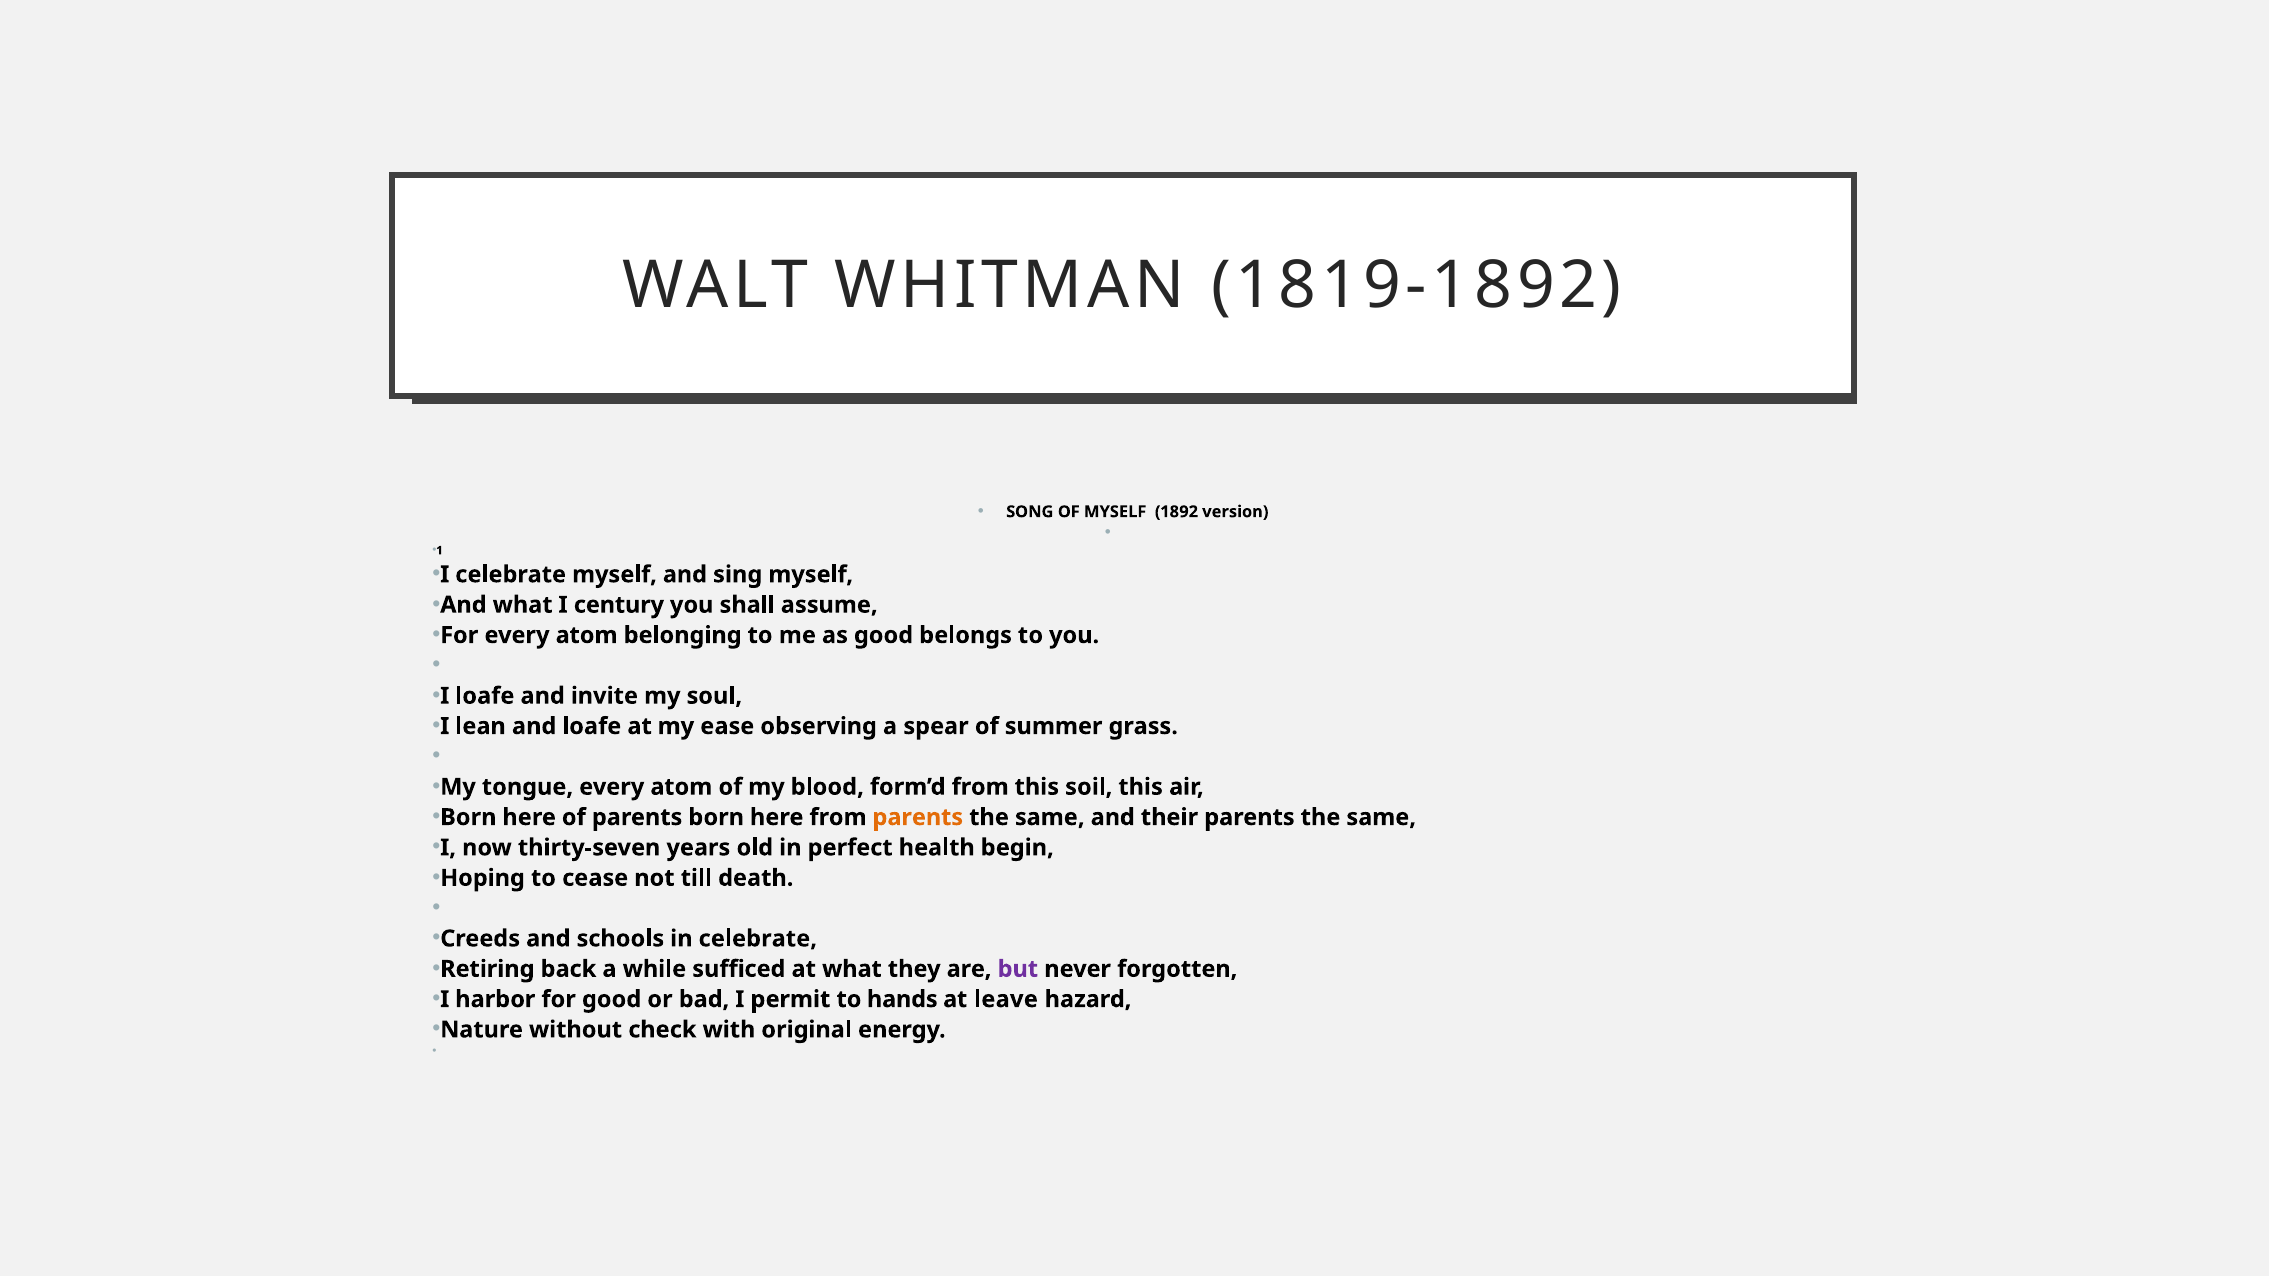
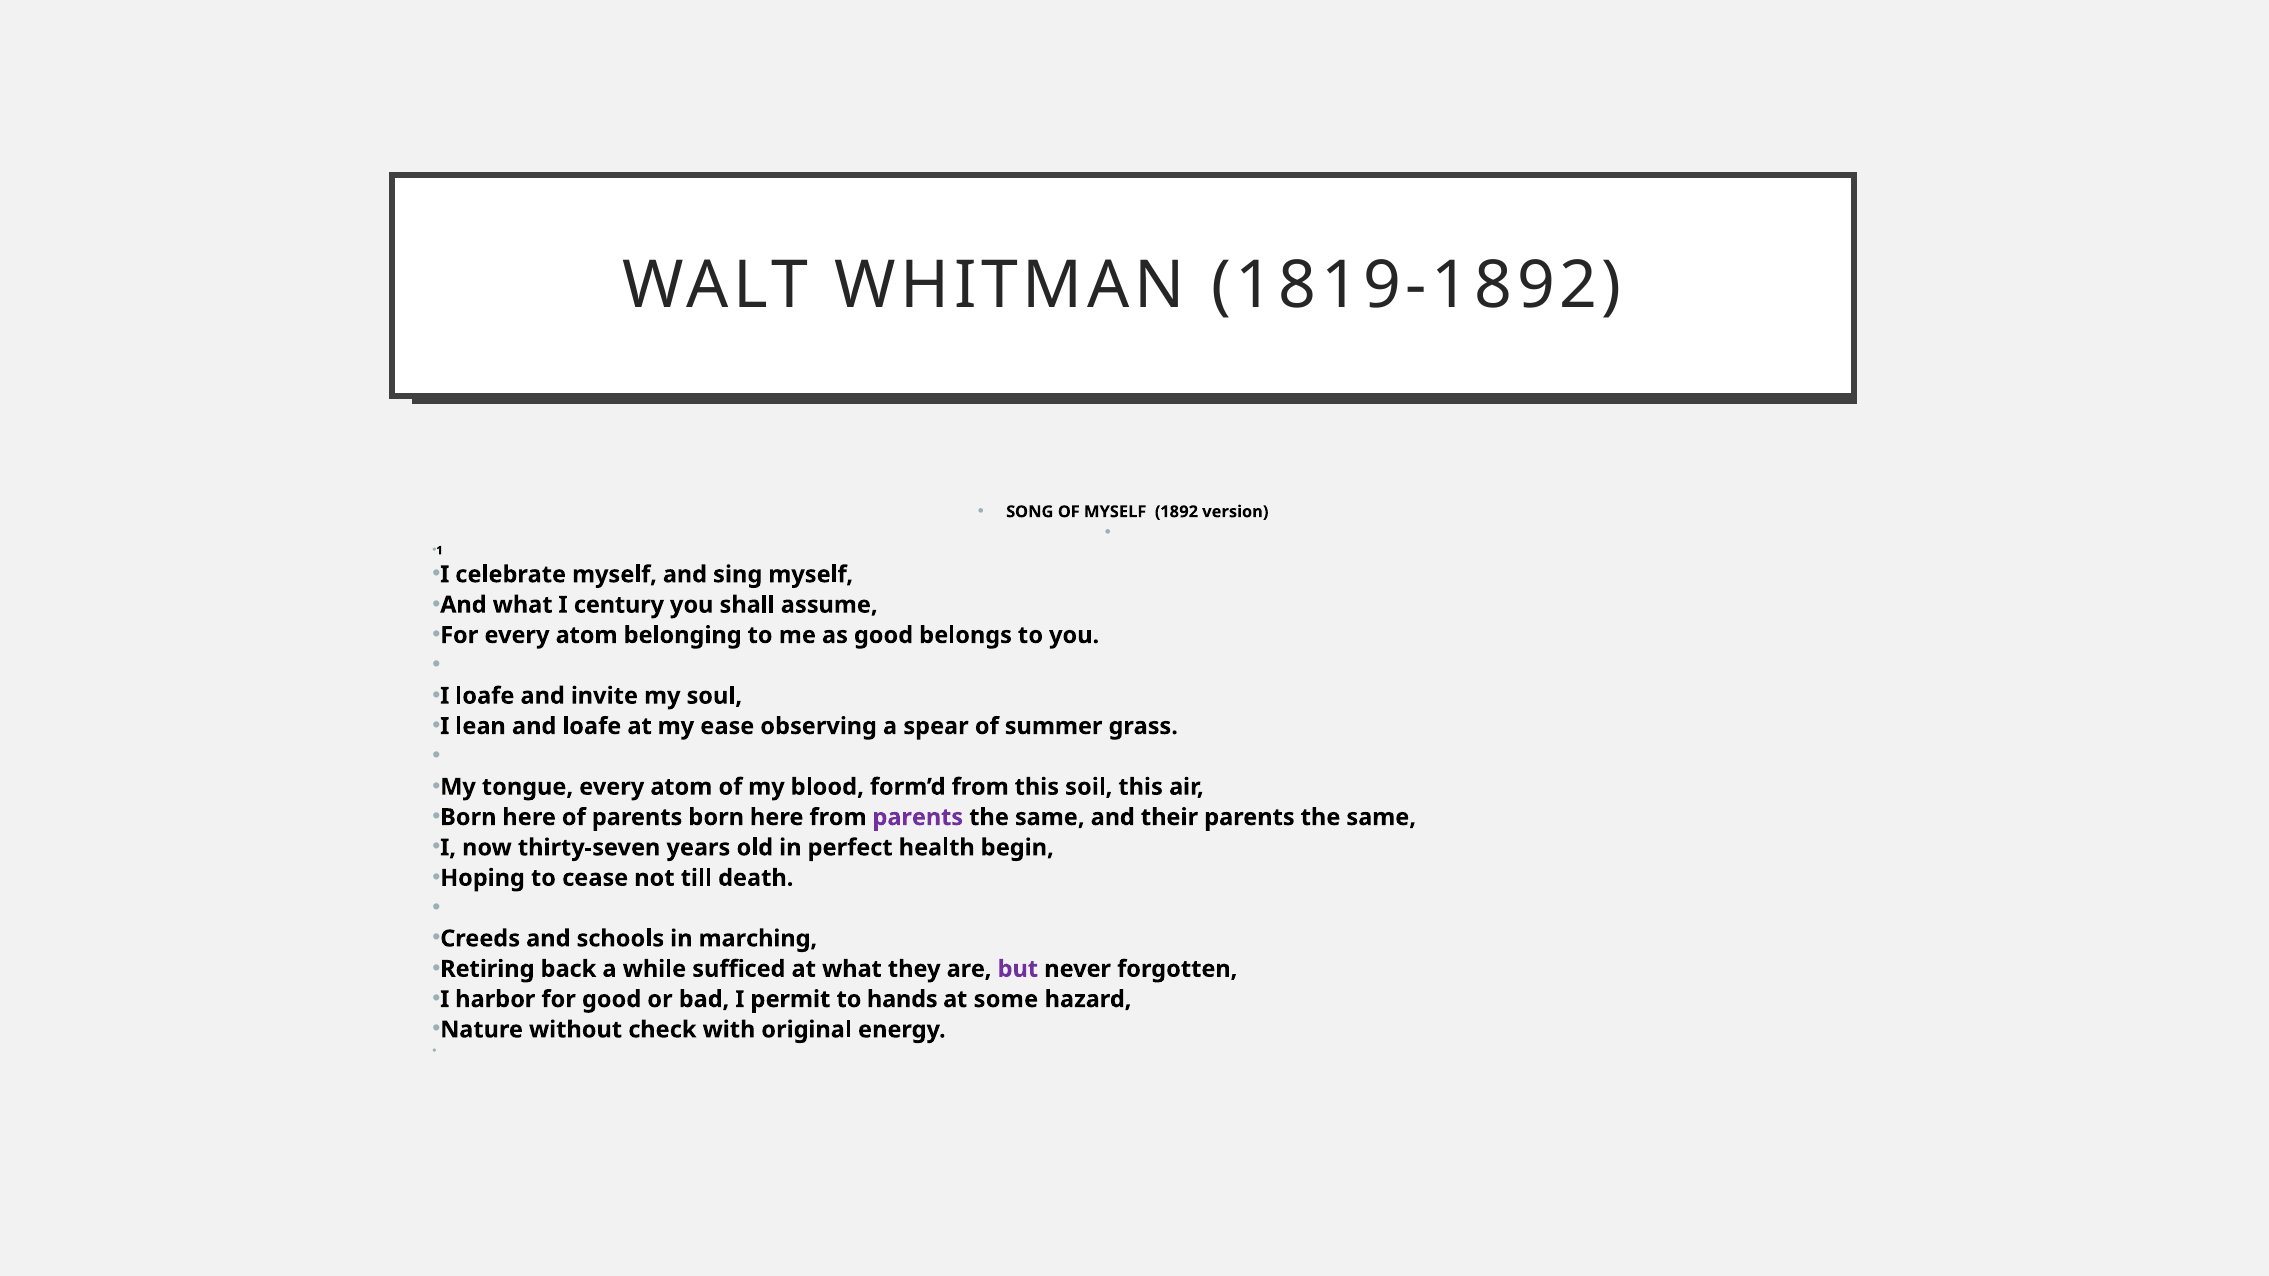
parents at (918, 817) colour: orange -> purple
in celebrate: celebrate -> marching
leave: leave -> some
